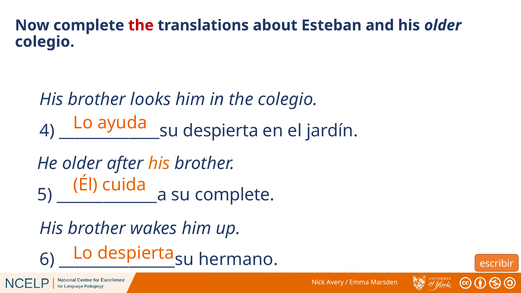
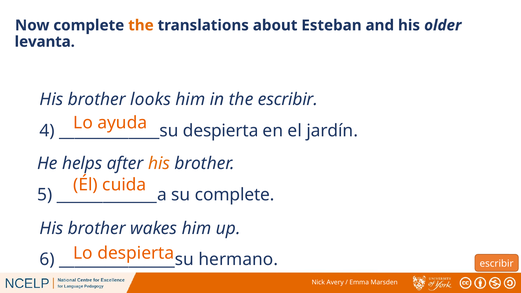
the at (141, 25) colour: red -> orange
colegio at (45, 42): colegio -> levanta
the colegio: colegio -> escribir
He older: older -> helps
